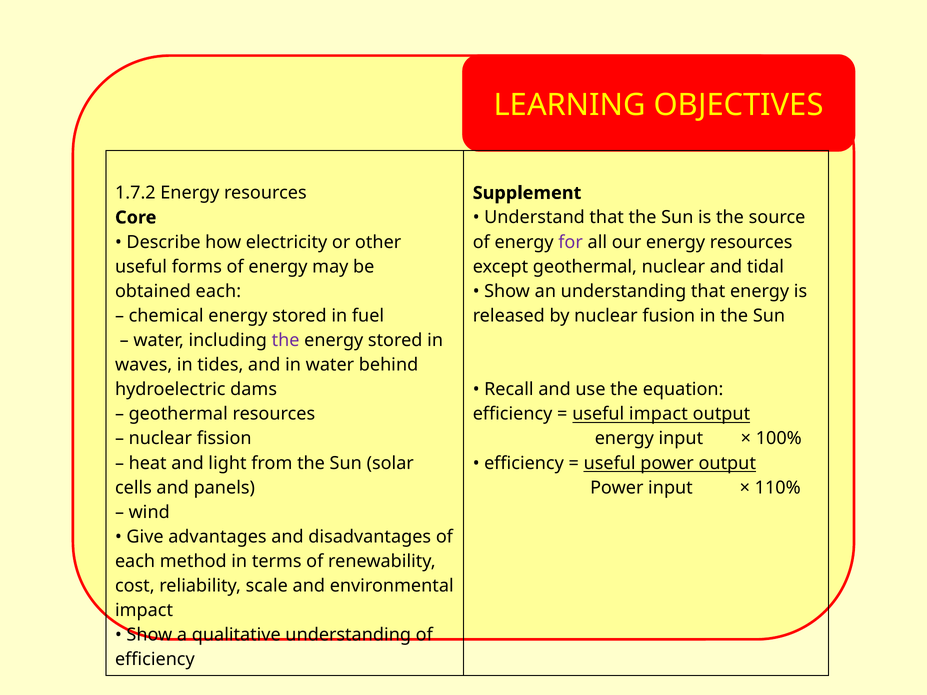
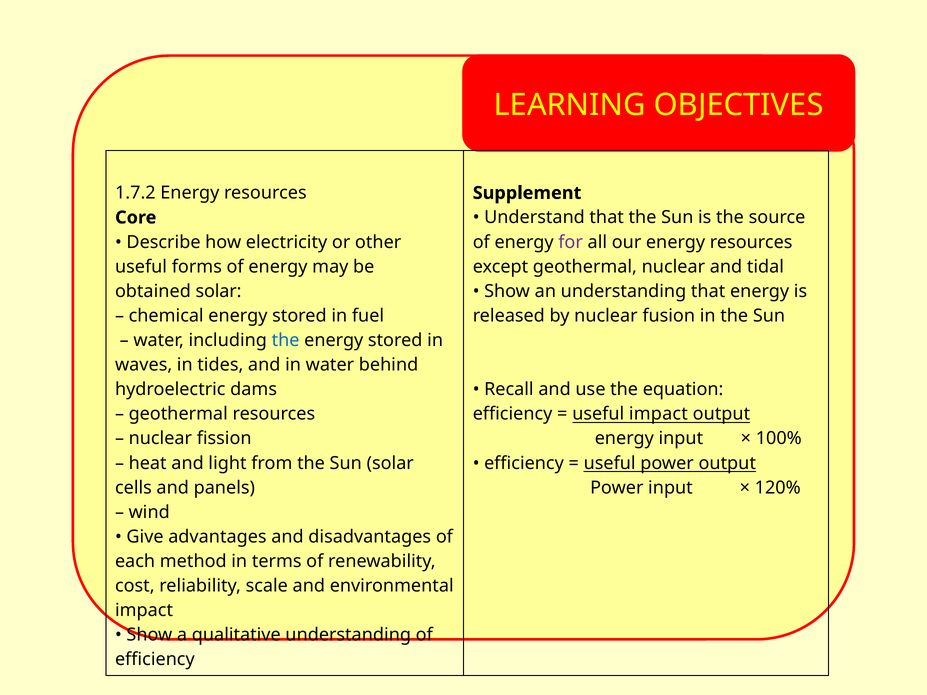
obtained each: each -> solar
the at (286, 340) colour: purple -> blue
110%: 110% -> 120%
